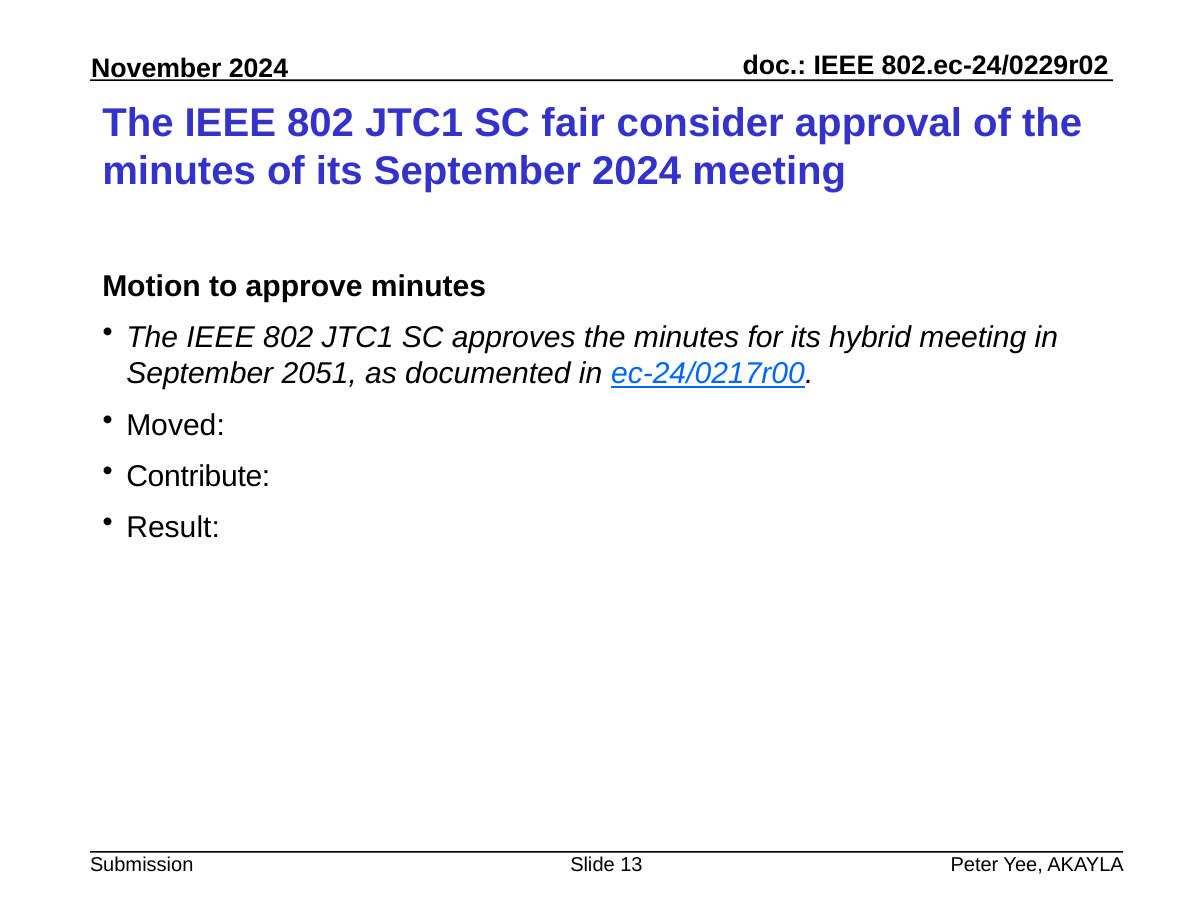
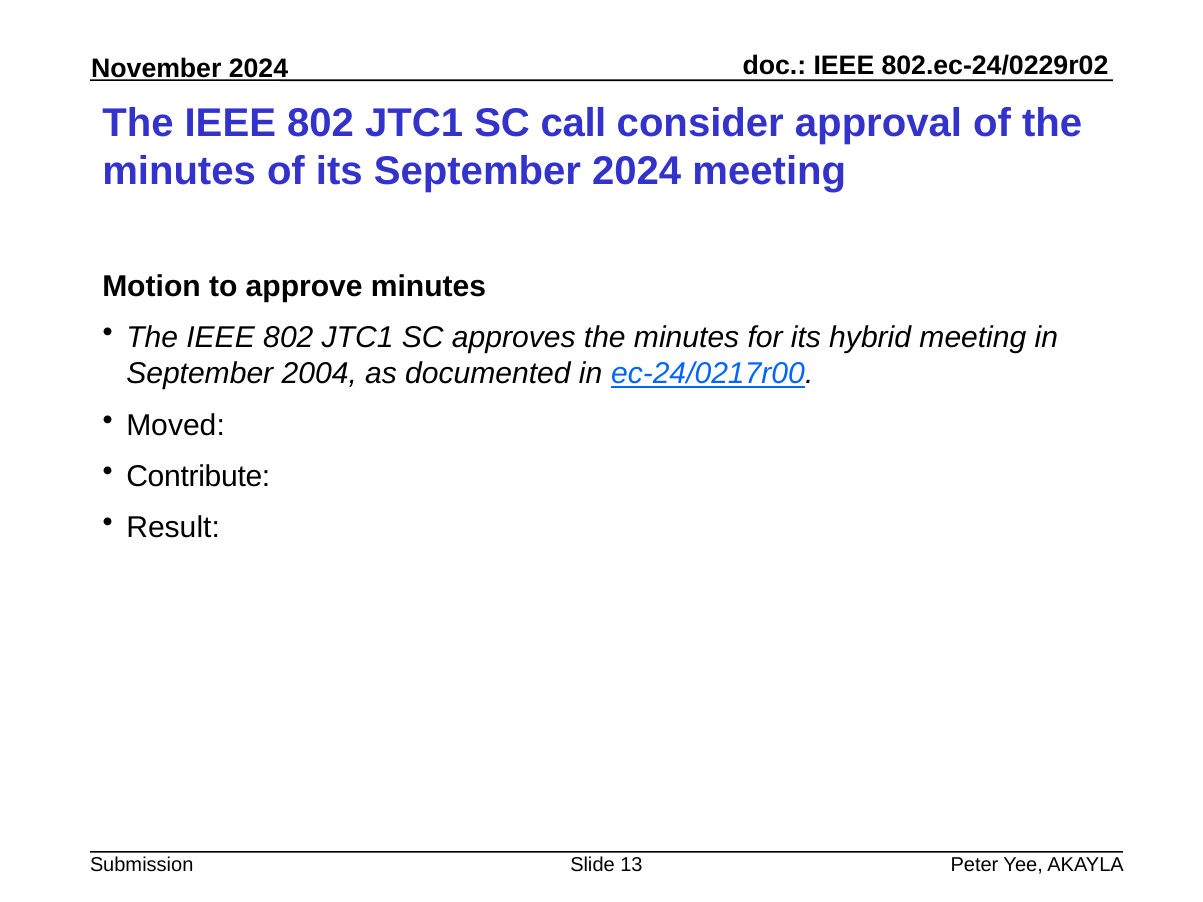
fair: fair -> call
2051: 2051 -> 2004
